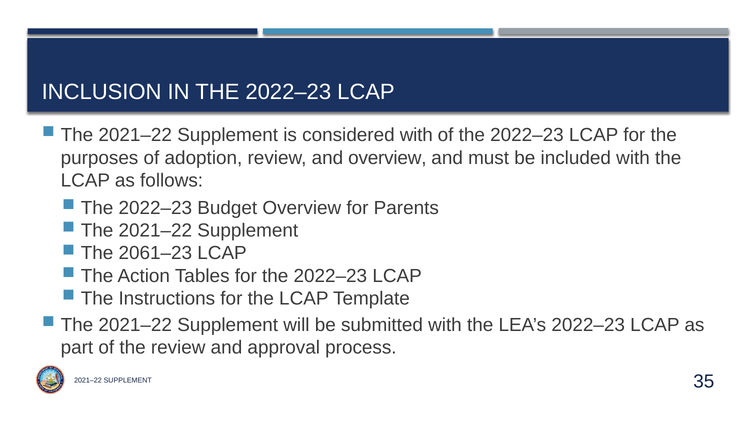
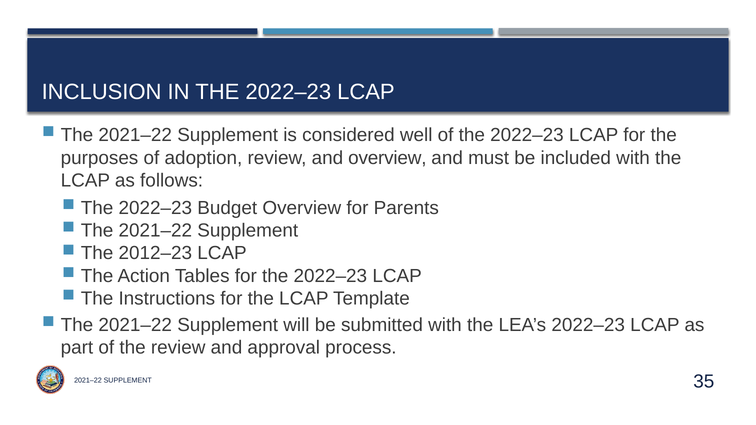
considered with: with -> well
2061–23: 2061–23 -> 2012–23
